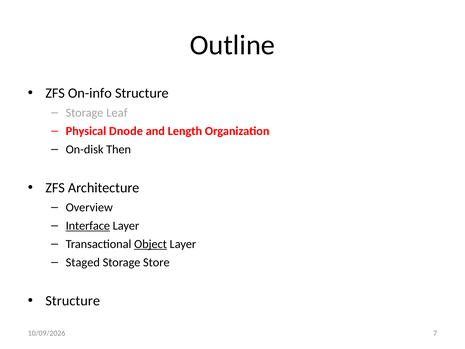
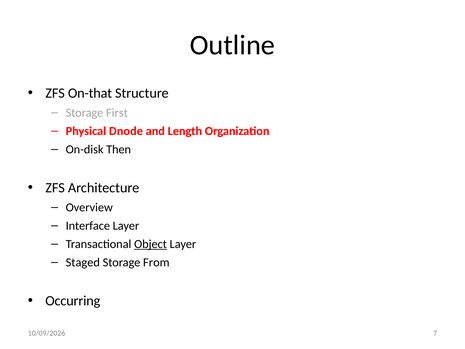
On-info: On-info -> On-that
Leaf: Leaf -> First
Interface underline: present -> none
Store: Store -> From
Structure at (73, 301): Structure -> Occurring
